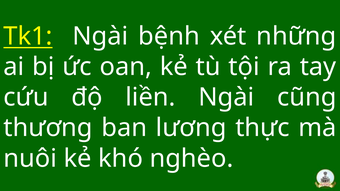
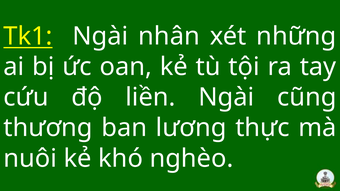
bệnh: bệnh -> nhân
